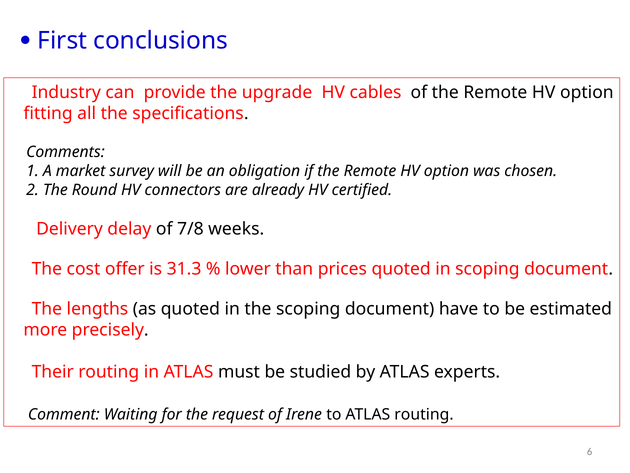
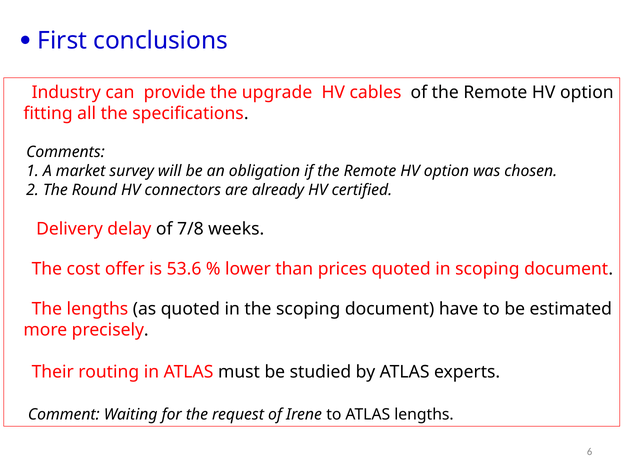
31.3: 31.3 -> 53.6
ATLAS routing: routing -> lengths
